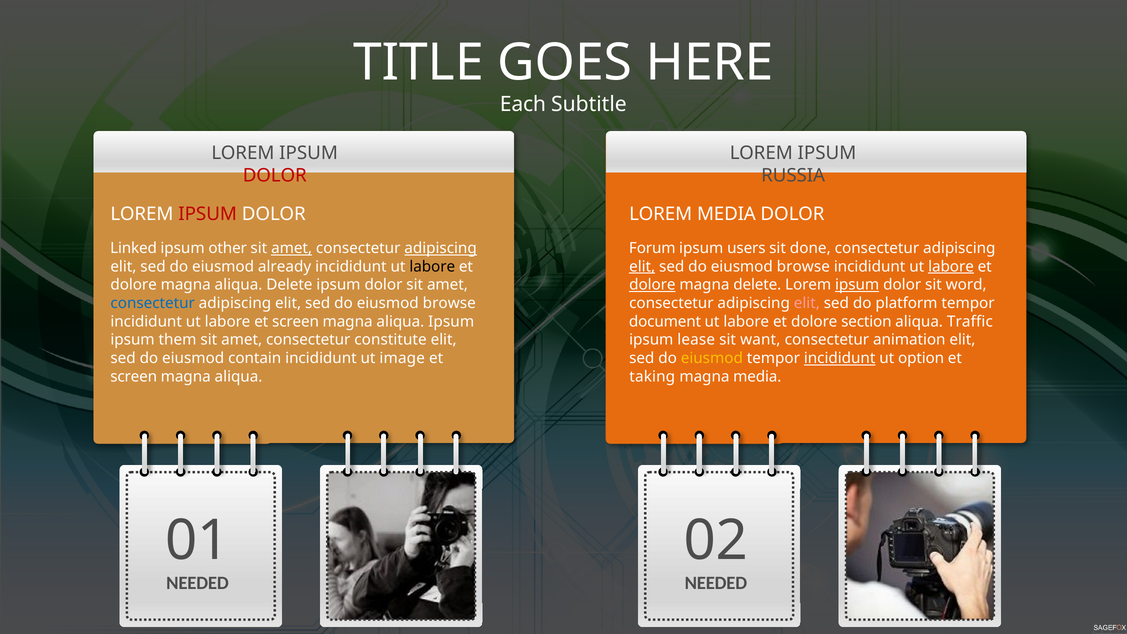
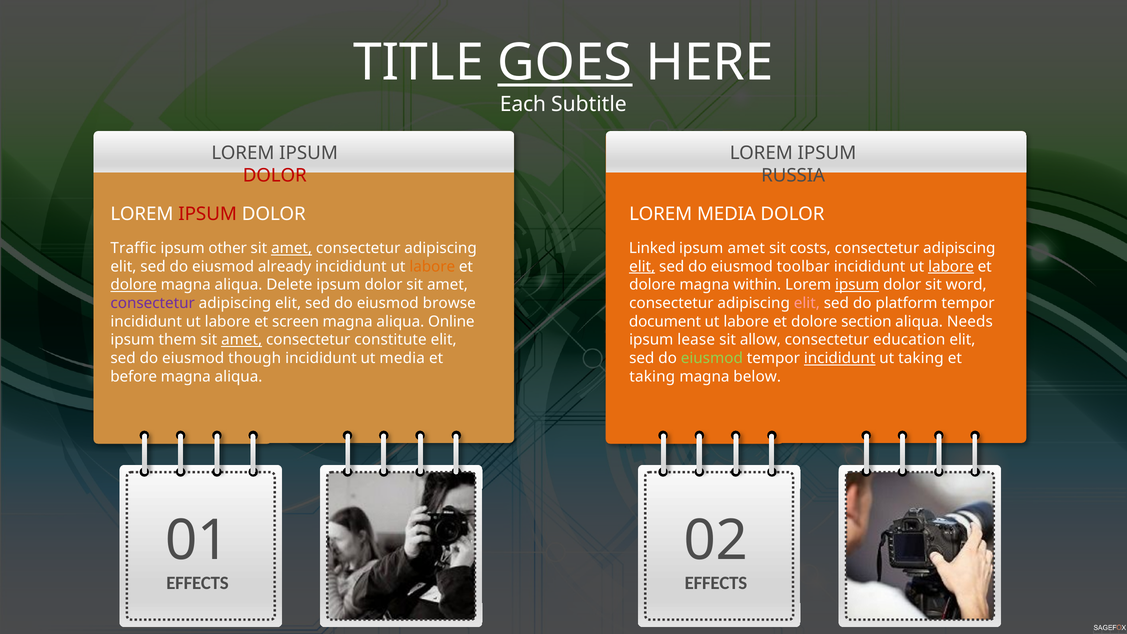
GOES underline: none -> present
Linked: Linked -> Traffic
adipiscing at (441, 248) underline: present -> none
Forum: Forum -> Linked
ipsum users: users -> amet
done: done -> costs
labore at (432, 267) colour: black -> orange
browse at (803, 267): browse -> toolbar
dolore at (134, 285) underline: none -> present
dolore at (652, 285) underline: present -> none
magna delete: delete -> within
consectetur at (153, 303) colour: blue -> purple
aliqua Ipsum: Ipsum -> Online
Traffic: Traffic -> Needs
amet at (242, 340) underline: none -> present
want: want -> allow
animation: animation -> education
contain: contain -> though
ut image: image -> media
eiusmod at (712, 358) colour: yellow -> light green
ut option: option -> taking
screen at (134, 377): screen -> before
magna media: media -> below
NEEDED at (197, 583): NEEDED -> EFFECTS
NEEDED at (716, 583): NEEDED -> EFFECTS
